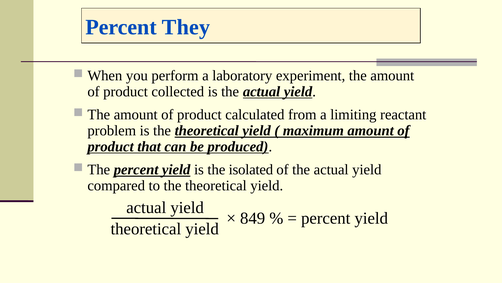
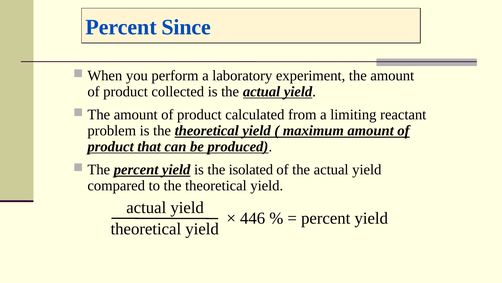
They: They -> Since
849: 849 -> 446
